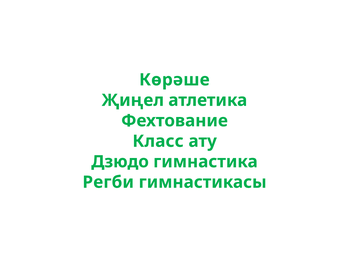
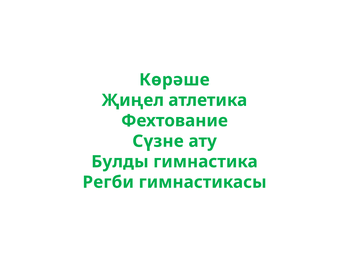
Класс: Класс -> Сүзне
Дзюдо: Дзюдо -> Булды
